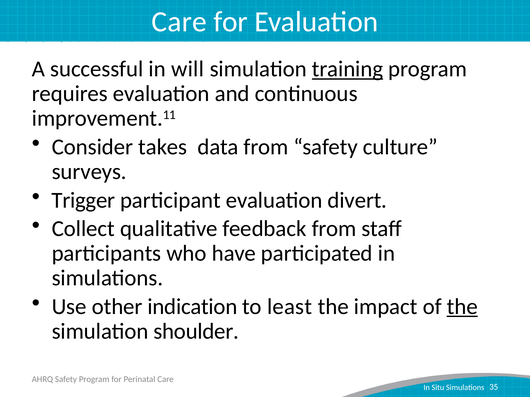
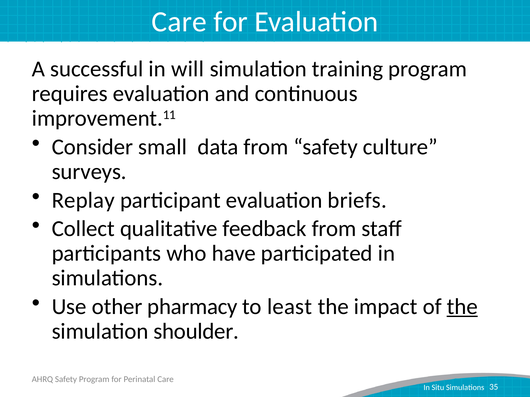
training underline: present -> none
takes: takes -> small
Trigger: Trigger -> Replay
divert: divert -> briefs
indication: indication -> pharmacy
